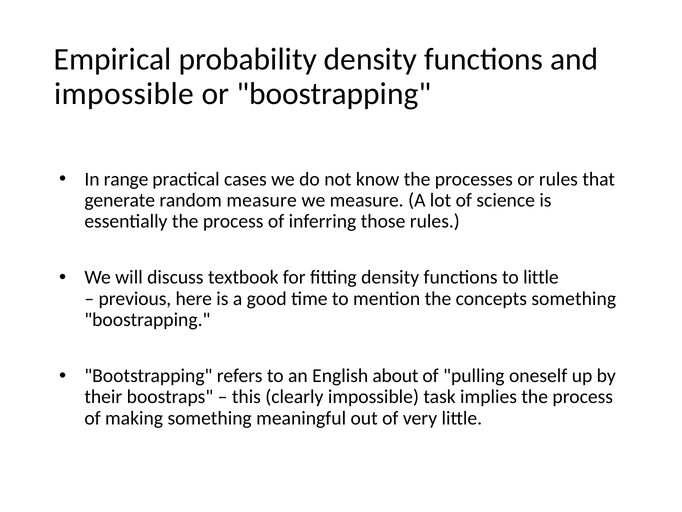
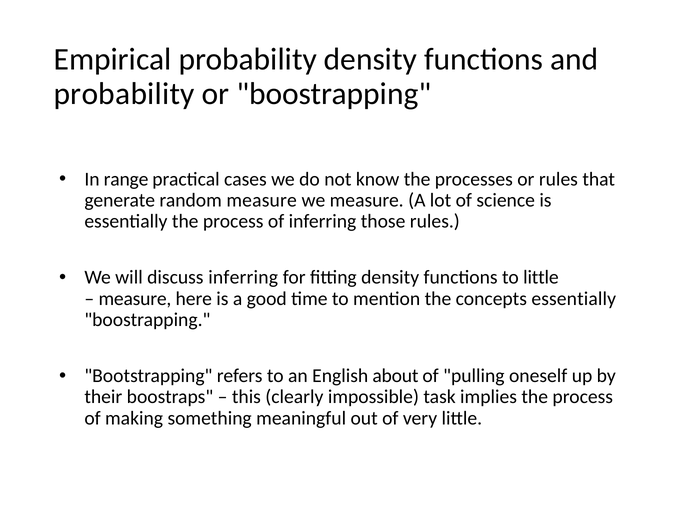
impossible at (124, 94): impossible -> probability
discuss textbook: textbook -> inferring
previous at (135, 298): previous -> measure
concepts something: something -> essentially
